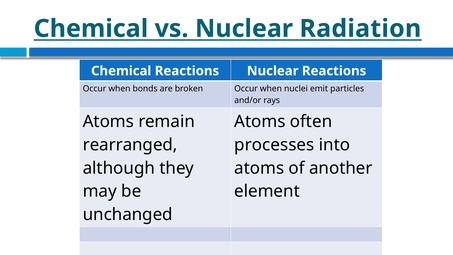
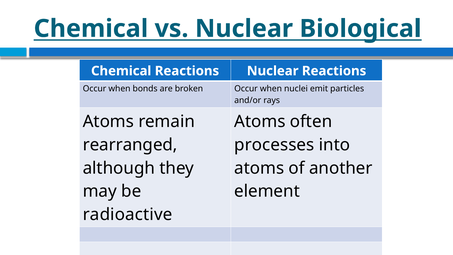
Radiation: Radiation -> Biological
unchanged: unchanged -> radioactive
